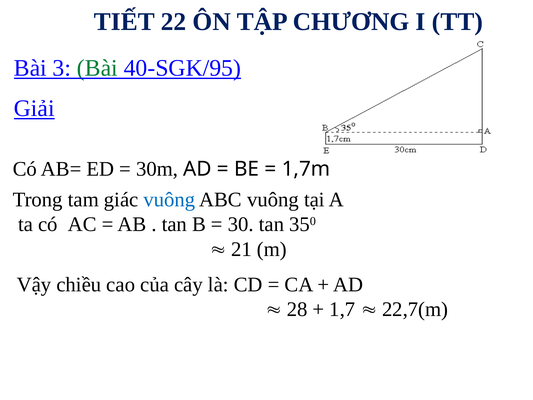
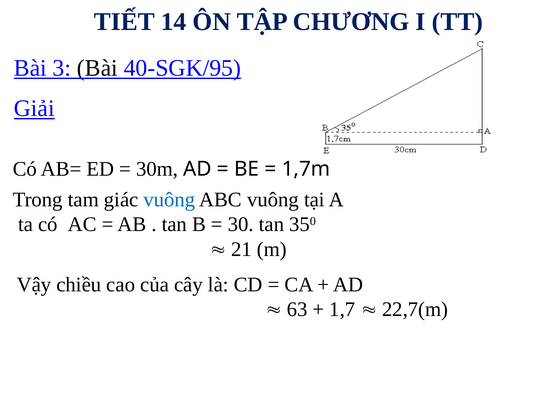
22: 22 -> 14
Bài at (97, 68) colour: green -> black
28: 28 -> 63
